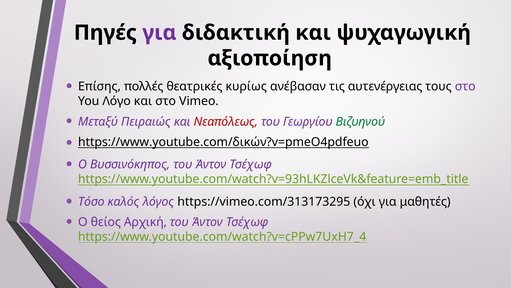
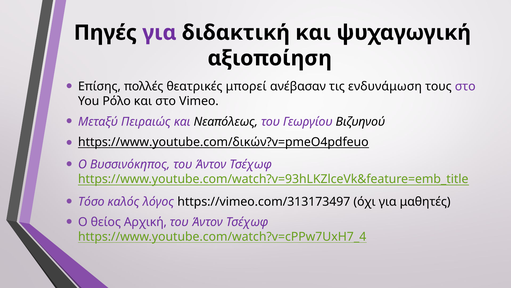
κυρίως: κυρίως -> μπορεί
αυτενέργειας: αυτενέργειας -> ενδυνάμωση
Λόγο: Λόγο -> Ρόλο
Νεαπόλεως colour: red -> black
Βιζυηνού colour: green -> black
https://vimeo.com/313173295: https://vimeo.com/313173295 -> https://vimeo.com/313173497
